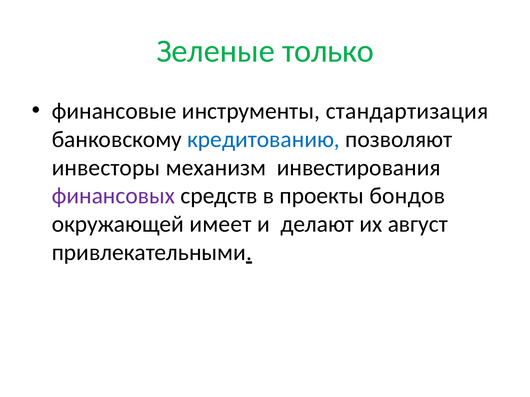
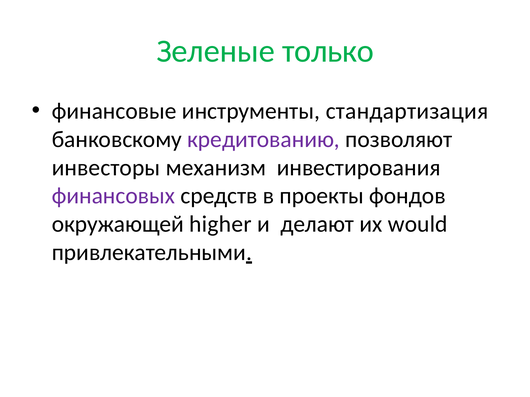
кредитованию colour: blue -> purple
бондов: бондов -> фондов
имеет: имеет -> higher
август: август -> would
